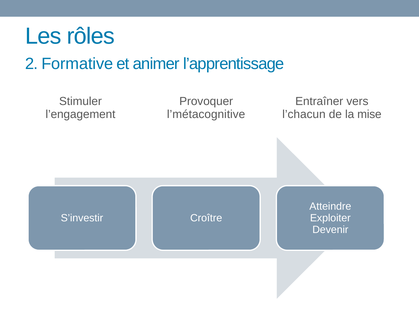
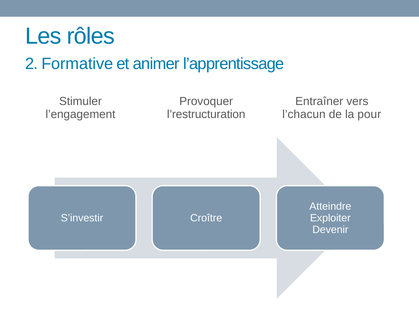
l’métacognitive: l’métacognitive -> l’restructuration
mise: mise -> pour
